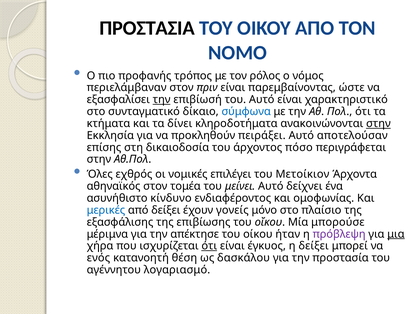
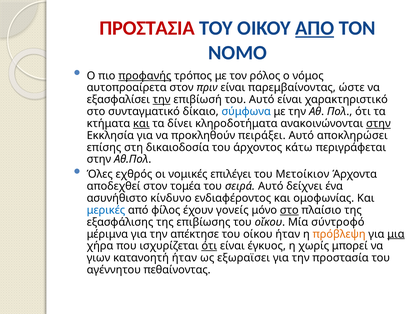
ΠΡΟΣΤΑΣΙΑ colour: black -> red
ΑΠΟ underline: none -> present
προφανής underline: none -> present
περιελάμβαναν: περιελάμβαναν -> αυτοπροαίρετα
και at (141, 124) underline: none -> present
αποτελούσαν: αποτελούσαν -> αποκληρώσει
πόσο: πόσο -> κάτω
αθηναϊκός: αθηναϊκός -> αποδεχθεί
μείνει: μείνει -> σειρά
από δείξει: δείξει -> φίλος
στο at (289, 210) underline: none -> present
μπορούσε: μπορούσε -> σύντροφό
πρόβλεψη colour: purple -> orange
η δείξει: δείξει -> χωρίς
ενός: ενός -> γιων
κατανοητή θέση: θέση -> ήταν
δασκάλου: δασκάλου -> εξωραϊσει
λογαριασμό: λογαριασμό -> πεθαίνοντας
